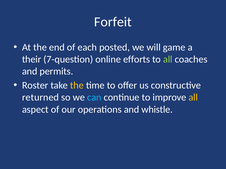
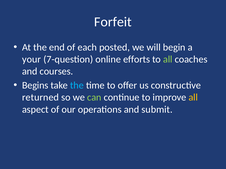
game: game -> begin
their: their -> your
permits: permits -> courses
Roster: Roster -> Begins
the at (77, 86) colour: yellow -> light blue
can colour: light blue -> light green
whistle: whistle -> submit
